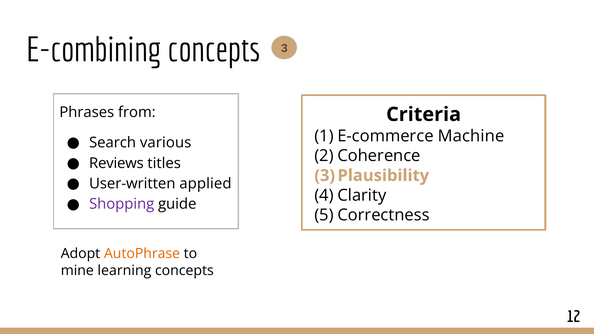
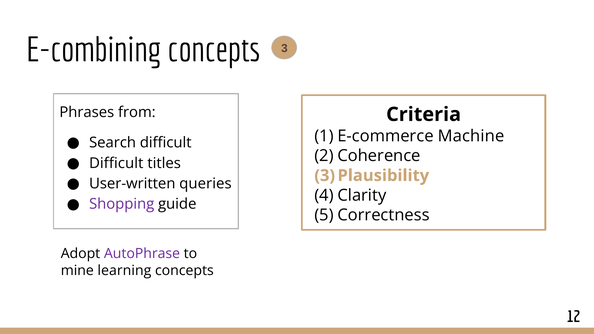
Search various: various -> difficult
Reviews at (116, 163): Reviews -> Difficult
applied: applied -> queries
AutoPhrase colour: orange -> purple
